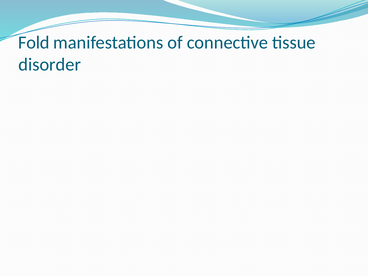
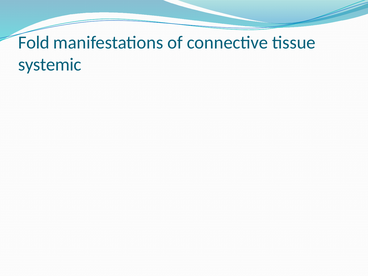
disorder: disorder -> systemic
